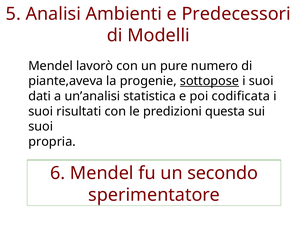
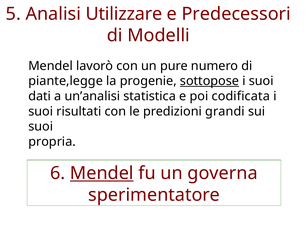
Ambienti: Ambienti -> Utilizzare
piante,aveva: piante,aveva -> piante,legge
questa: questa -> grandi
Mendel at (102, 173) underline: none -> present
secondo: secondo -> governa
